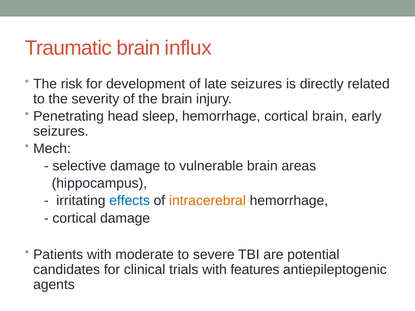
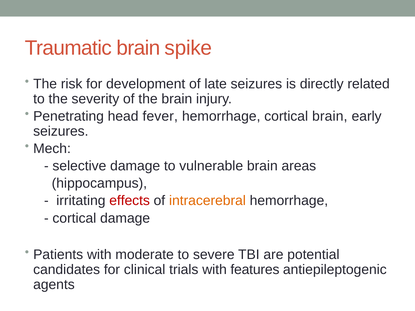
influx: influx -> spike
sleep: sleep -> fever
effects colour: blue -> red
